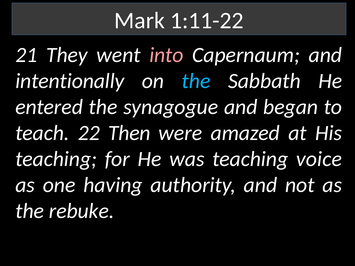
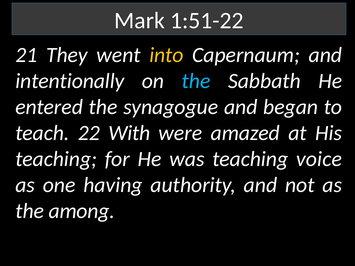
1:11-22: 1:11-22 -> 1:51-22
into colour: pink -> yellow
Then: Then -> With
rebuke: rebuke -> among
